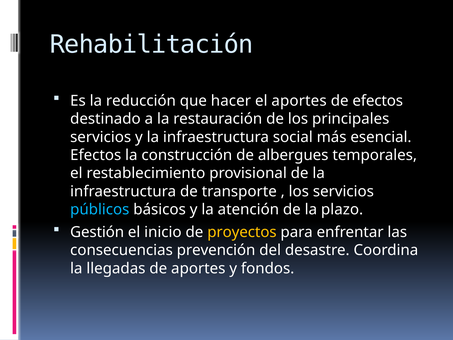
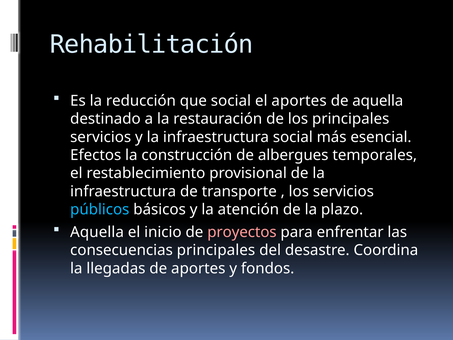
que hacer: hacer -> social
de efectos: efectos -> aquella
Gestión at (97, 232): Gestión -> Aquella
proyectos colour: yellow -> pink
consecuencias prevención: prevención -> principales
